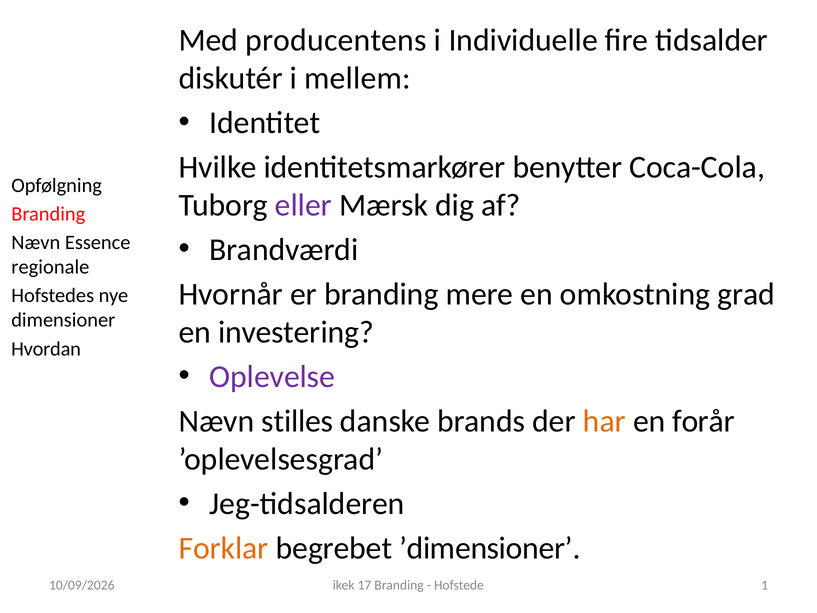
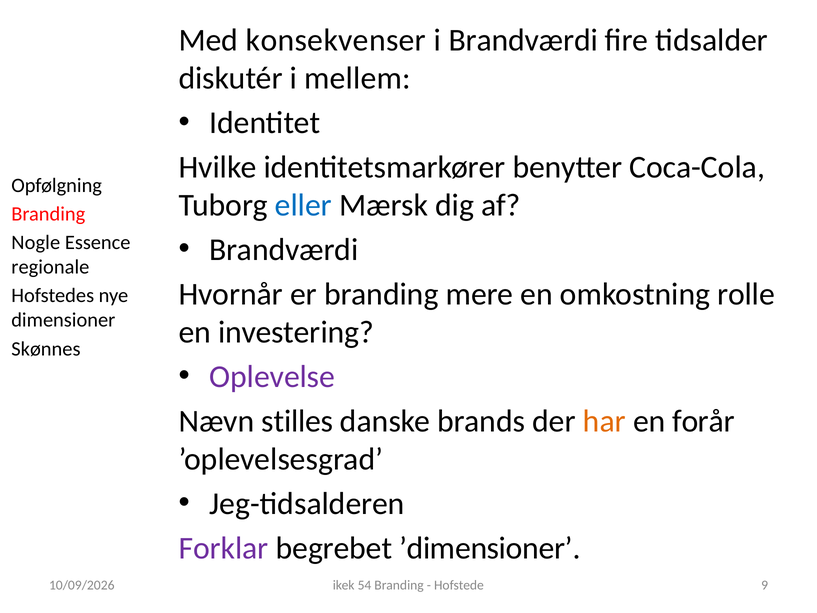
producentens: producentens -> konsekvenser
i Individuelle: Individuelle -> Brandværdi
eller colour: purple -> blue
Nævn at (36, 242): Nævn -> Nogle
grad: grad -> rolle
Hvordan: Hvordan -> Skønnes
Forklar colour: orange -> purple
17: 17 -> 54
1: 1 -> 9
